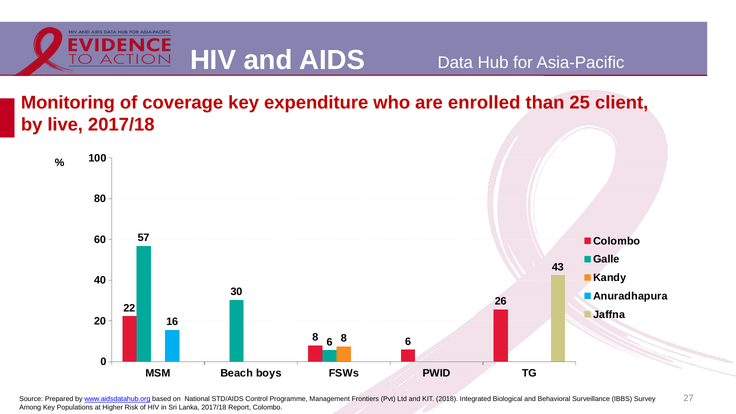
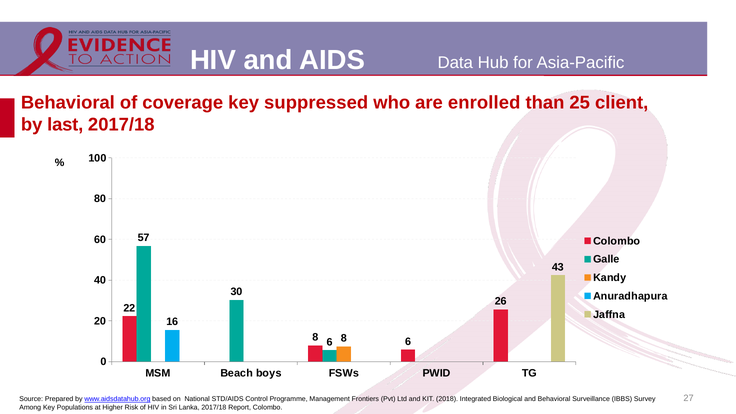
Monitoring at (68, 102): Monitoring -> Behavioral
expenditure: expenditure -> suppressed
live: live -> last
